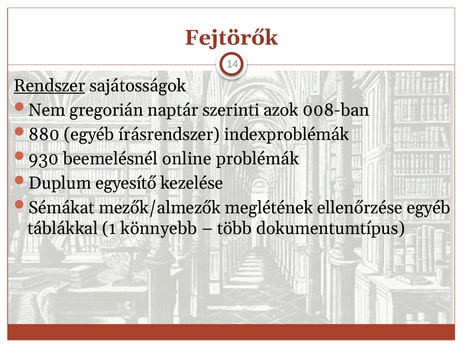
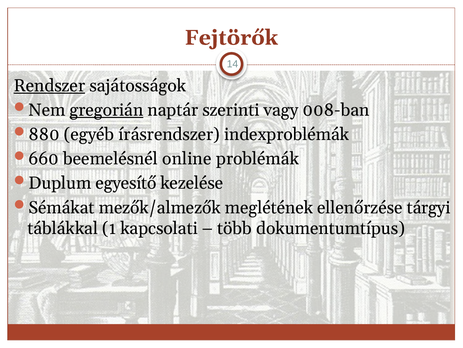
gregorián underline: none -> present
azok: azok -> vagy
930: 930 -> 660
ellenőrzése egyéb: egyéb -> tárgyi
könnyebb: könnyebb -> kapcsolati
